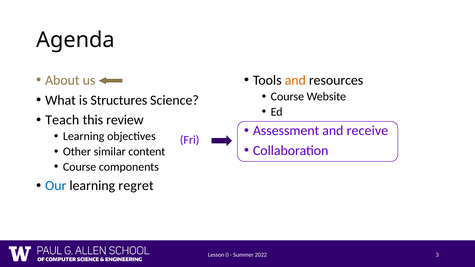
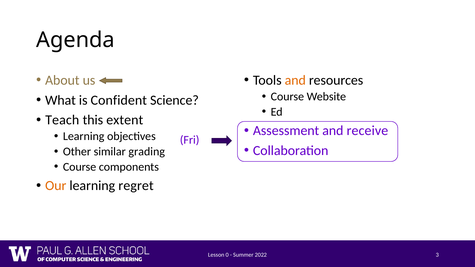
Structures: Structures -> Confident
review: review -> extent
content: content -> grading
Our colour: blue -> orange
